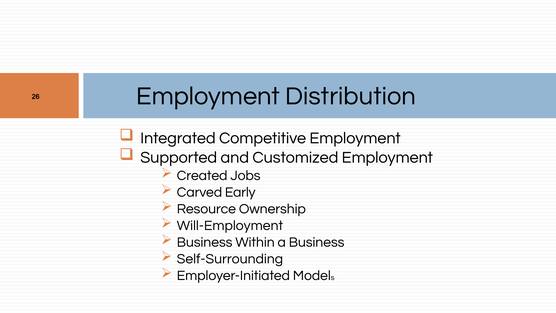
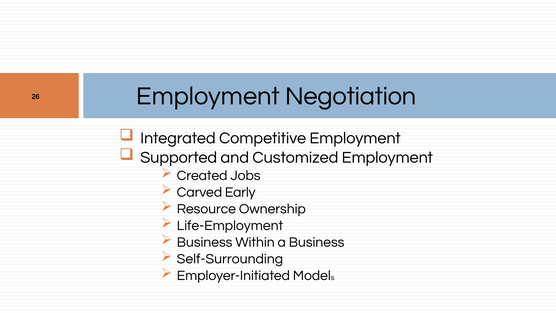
Distribution: Distribution -> Negotiation
Will-Employment: Will-Employment -> Life-Employment
